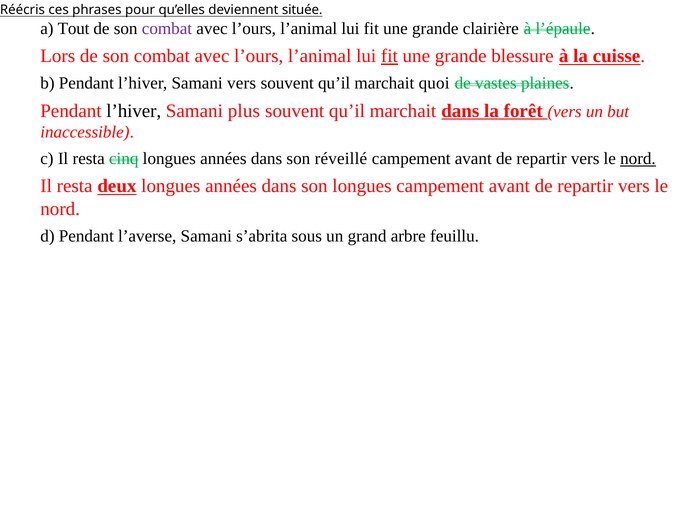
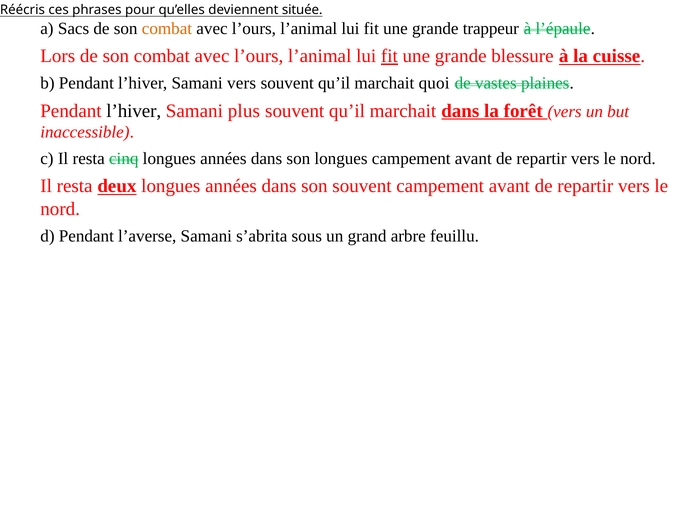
Tout: Tout -> Sacs
combat at (167, 29) colour: purple -> orange
clairière: clairière -> trappeur
son réveillé: réveillé -> longues
nord at (638, 159) underline: present -> none
son longues: longues -> souvent
